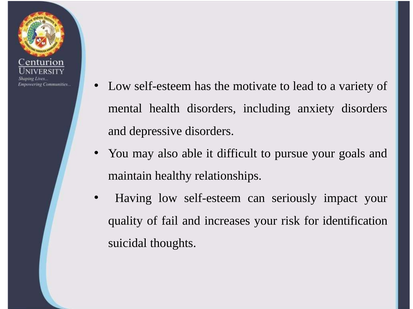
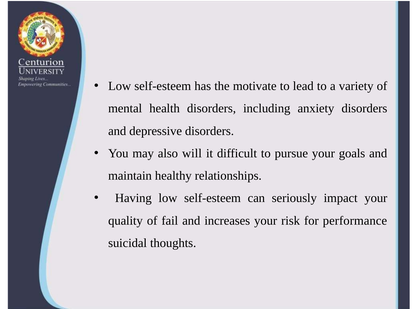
able: able -> will
identification: identification -> performance
